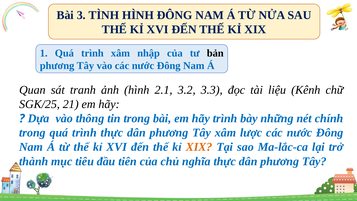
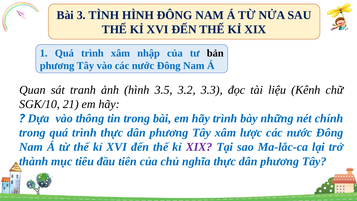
2.1: 2.1 -> 3.5
SGK/25: SGK/25 -> SGK/10
XIX at (199, 147) colour: orange -> purple
